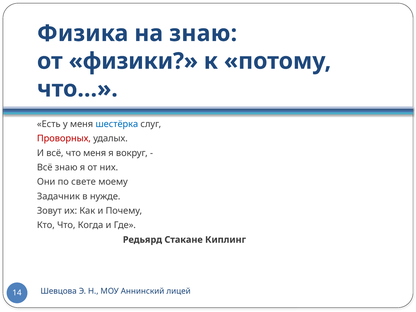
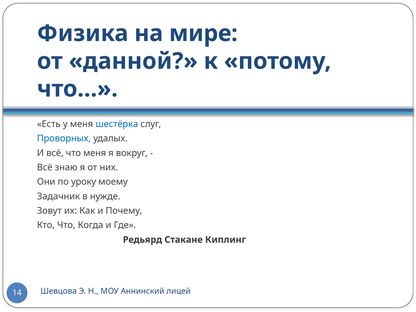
на знаю: знаю -> мире
физики: физики -> данной
Проворных colour: red -> blue
свете: свете -> уроку
